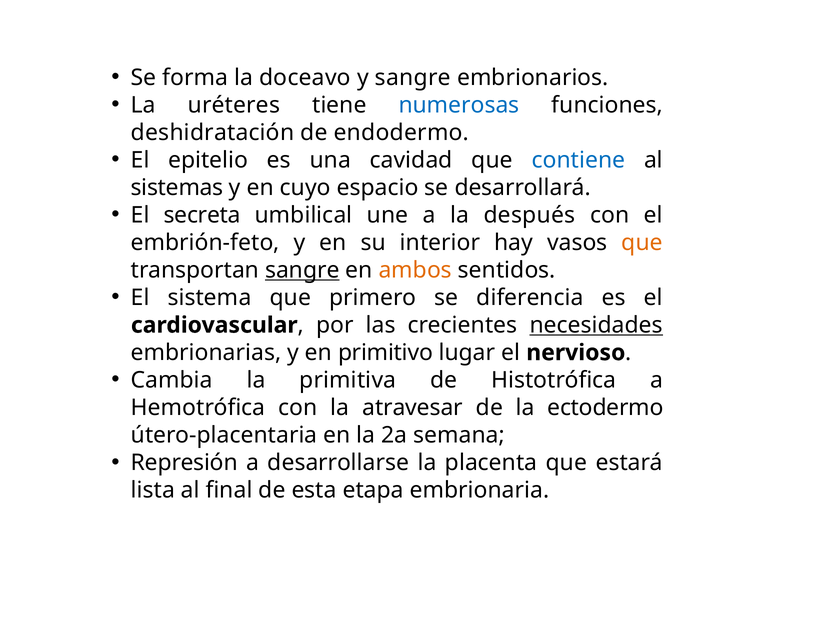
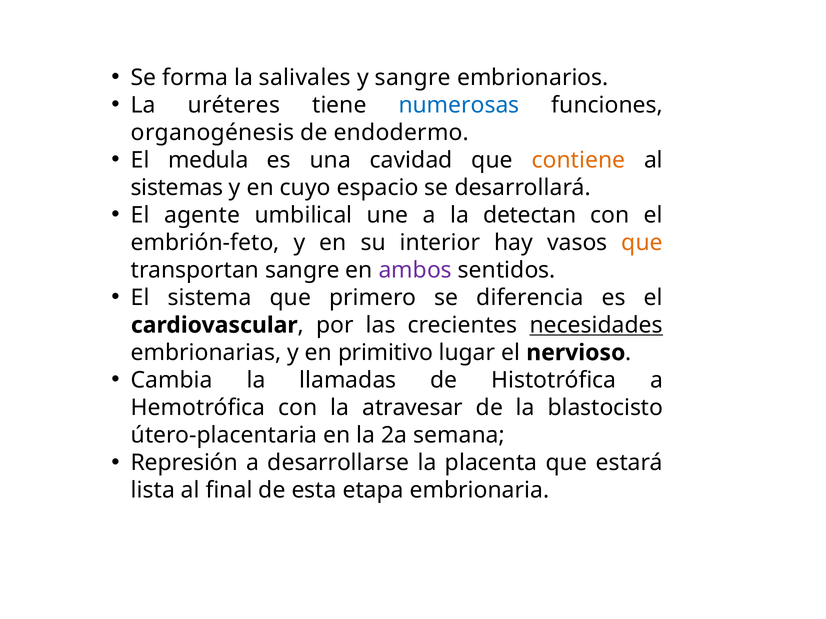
doceavo: doceavo -> salivales
deshidratación: deshidratación -> organogénesis
epitelio: epitelio -> medula
contiene colour: blue -> orange
secreta: secreta -> agente
después: después -> detectan
sangre at (302, 270) underline: present -> none
ambos colour: orange -> purple
primitiva: primitiva -> llamadas
ectodermo: ectodermo -> blastocisto
